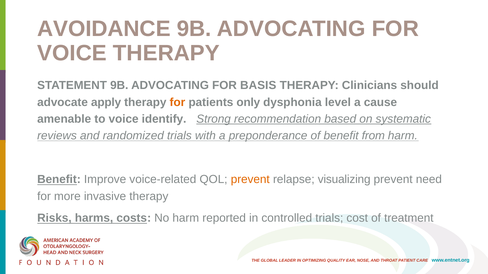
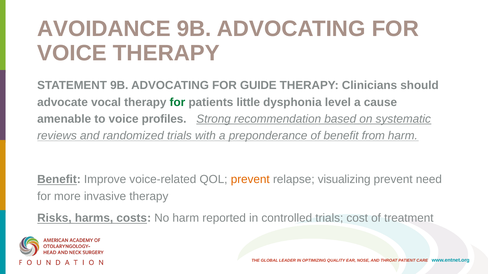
BASIS: BASIS -> GUIDE
apply: apply -> vocal
for at (177, 102) colour: orange -> green
only: only -> little
identify: identify -> profiles
